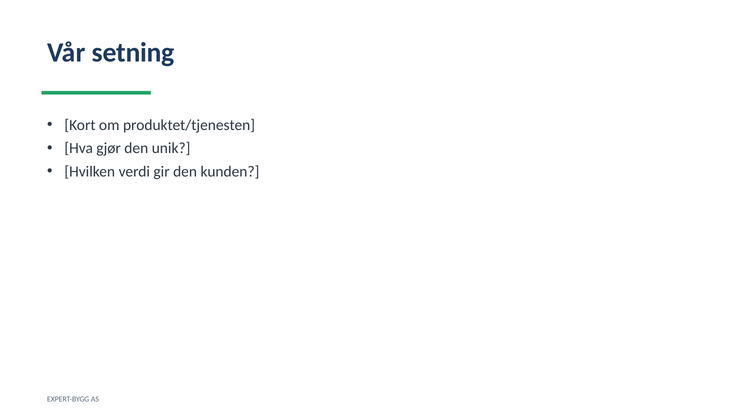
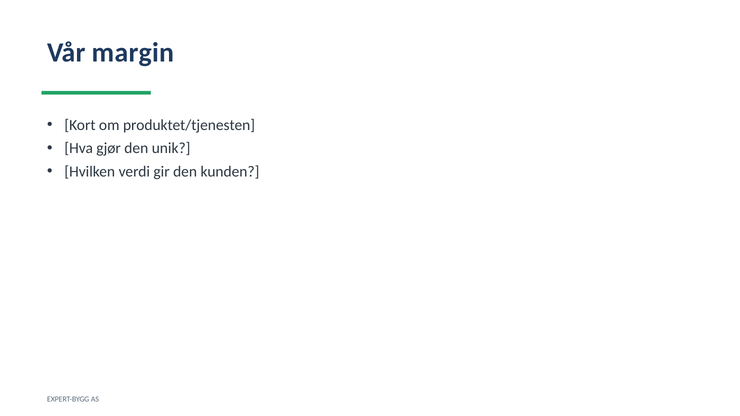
setning: setning -> margin
